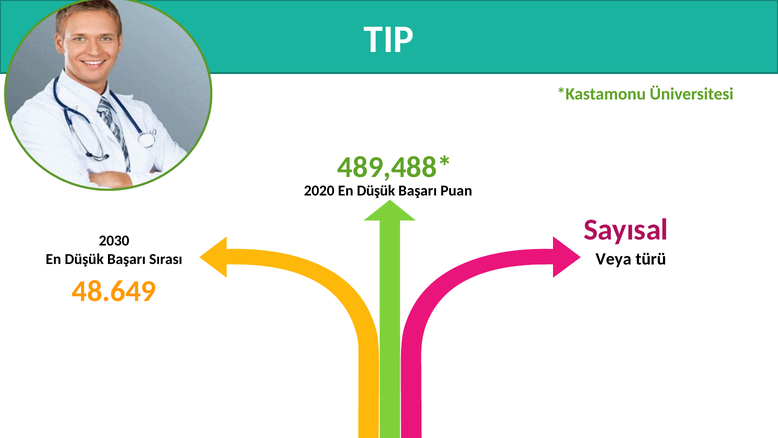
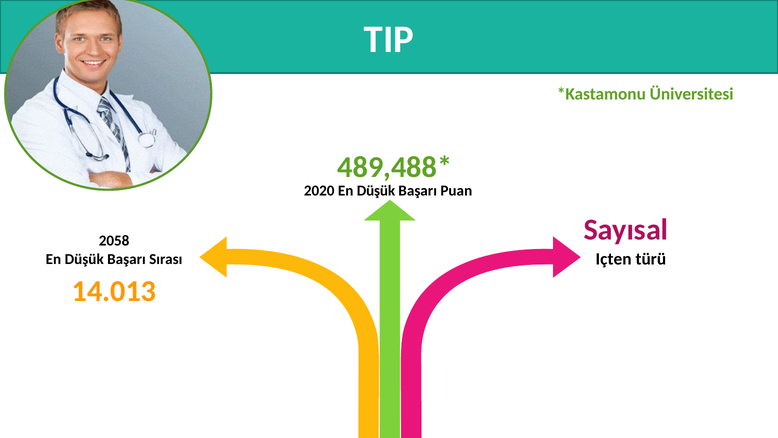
2030: 2030 -> 2058
Veya: Veya -> Içten
48.649: 48.649 -> 14.013
